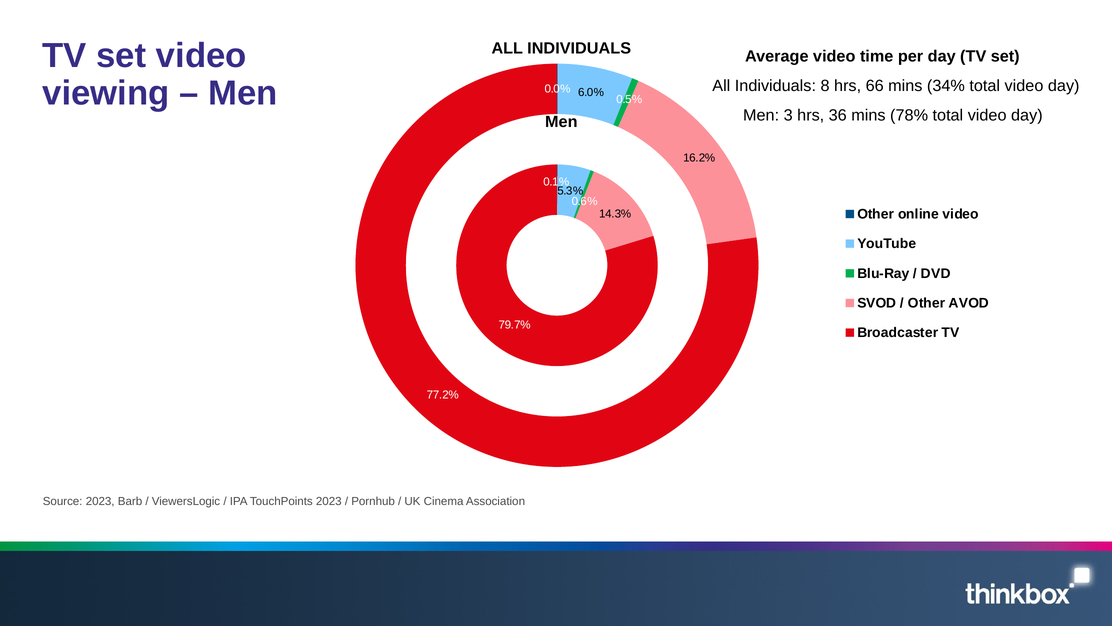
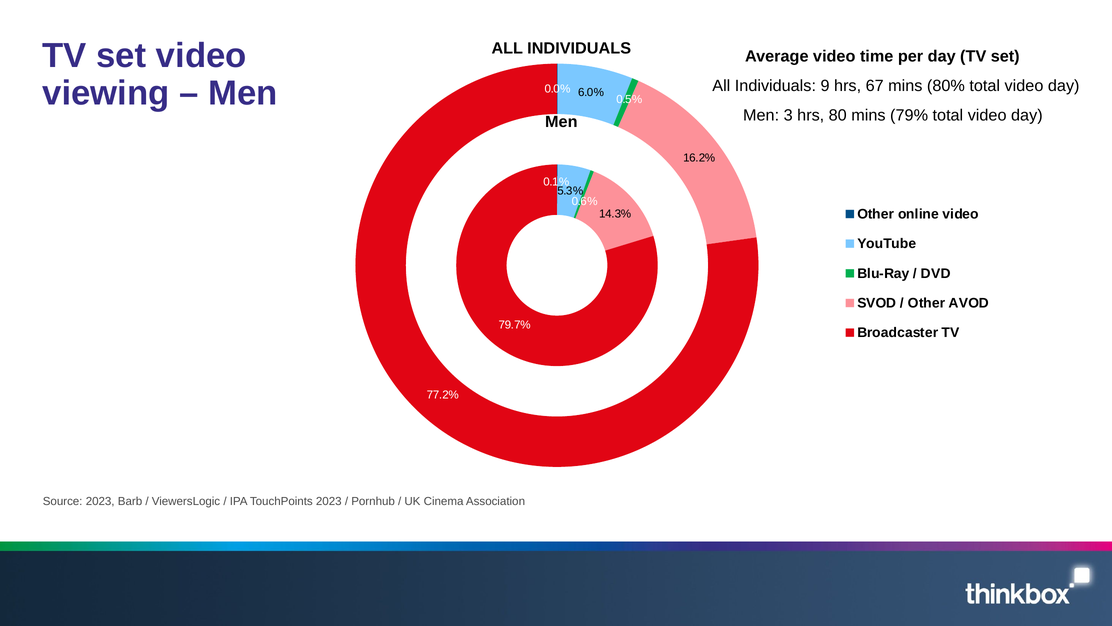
8: 8 -> 9
66: 66 -> 67
34%: 34% -> 80%
36: 36 -> 80
78%: 78% -> 79%
